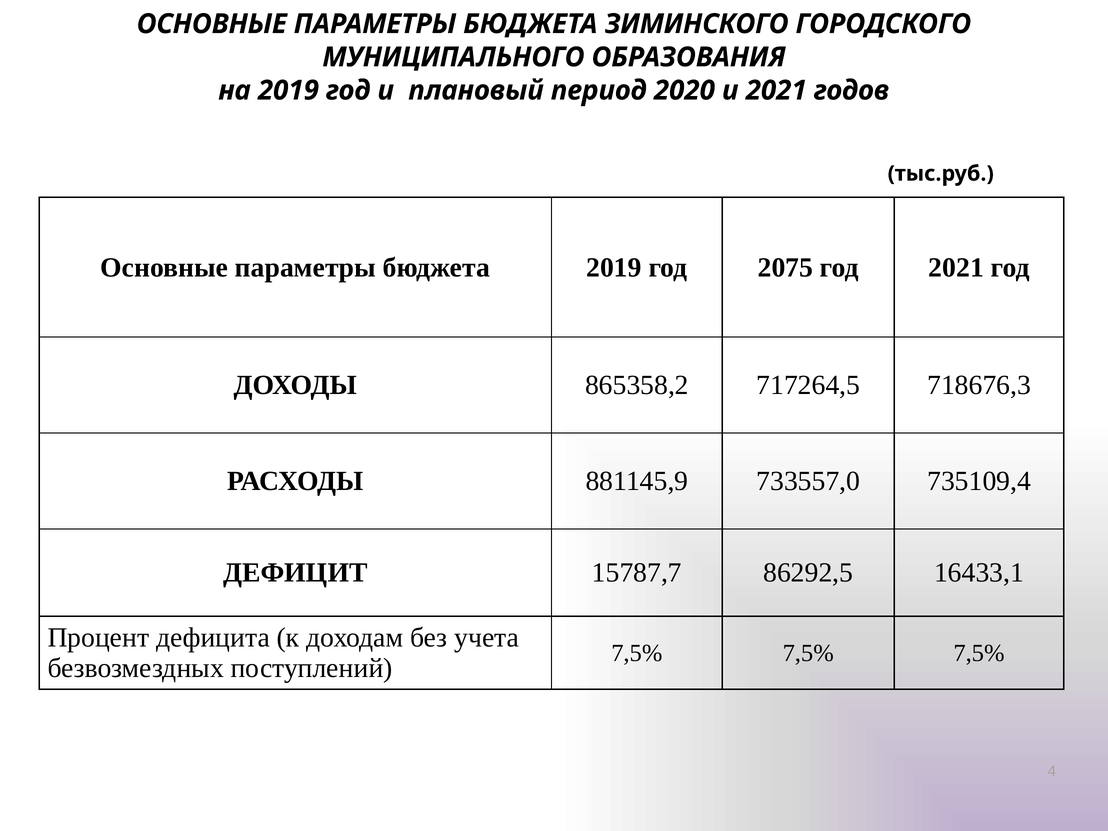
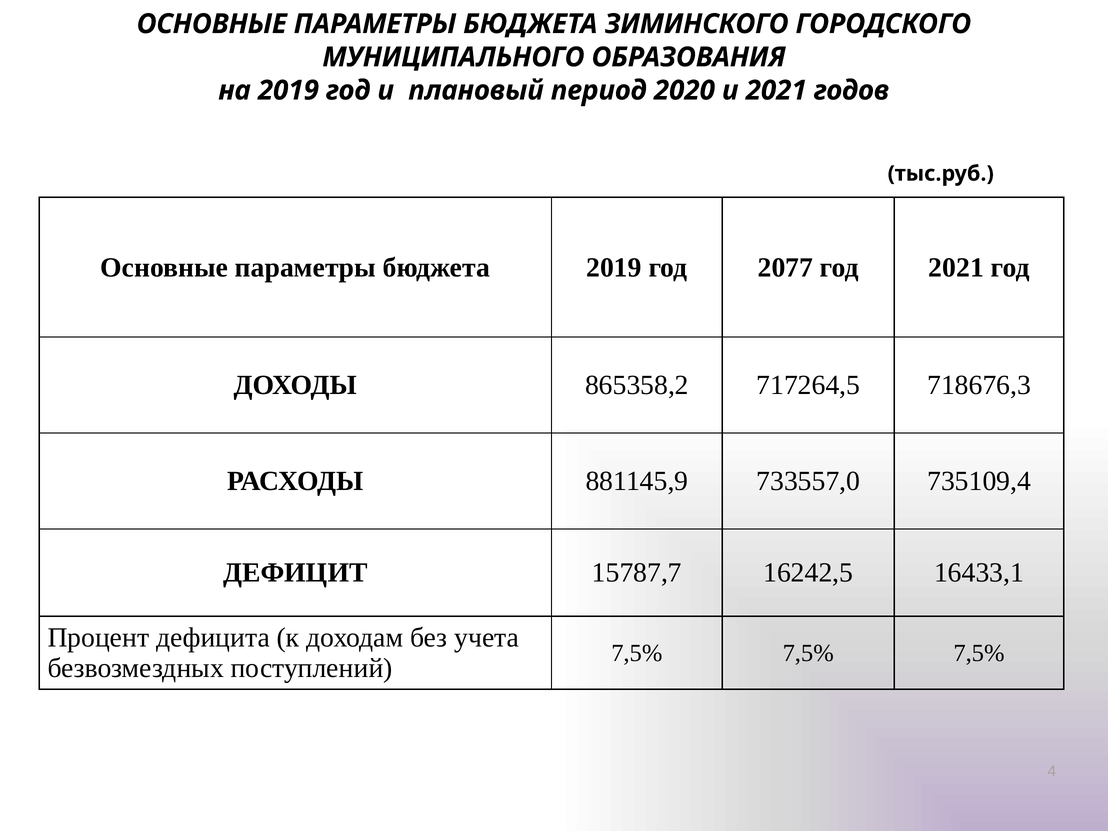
2075: 2075 -> 2077
86292,5: 86292,5 -> 16242,5
